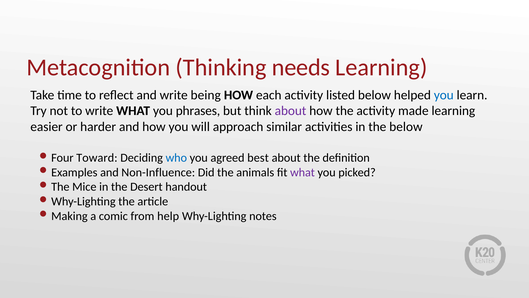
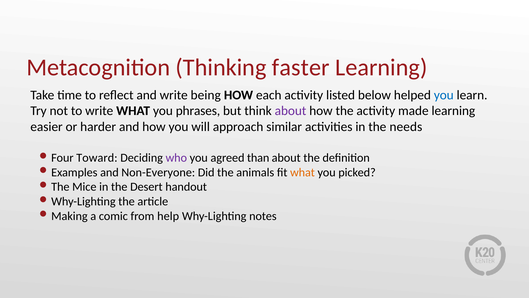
needs: needs -> faster
the below: below -> needs
who colour: blue -> purple
best: best -> than
Non-Influence: Non-Influence -> Non-Everyone
what at (302, 172) colour: purple -> orange
